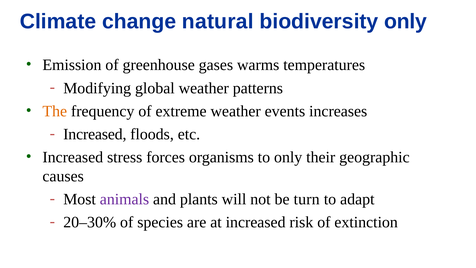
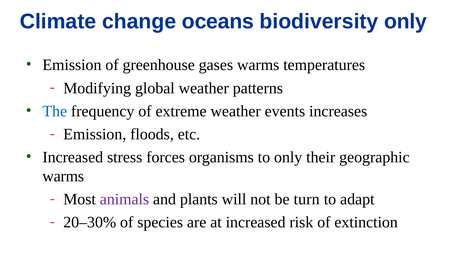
natural: natural -> oceans
The colour: orange -> blue
Increased at (95, 134): Increased -> Emission
causes at (63, 176): causes -> warms
